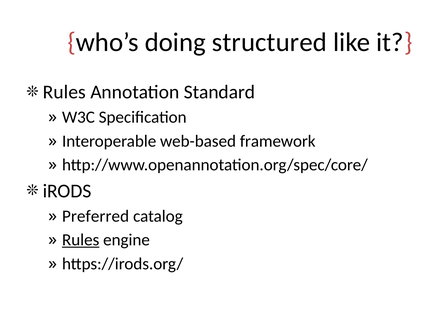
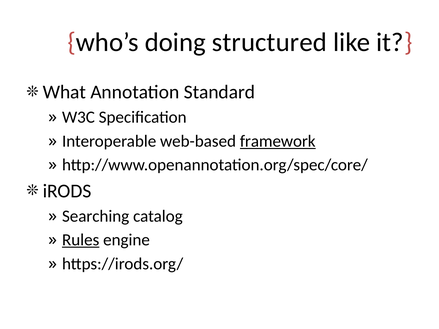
Rules at (64, 92): Rules -> What
framework underline: none -> present
Preferred: Preferred -> Searching
